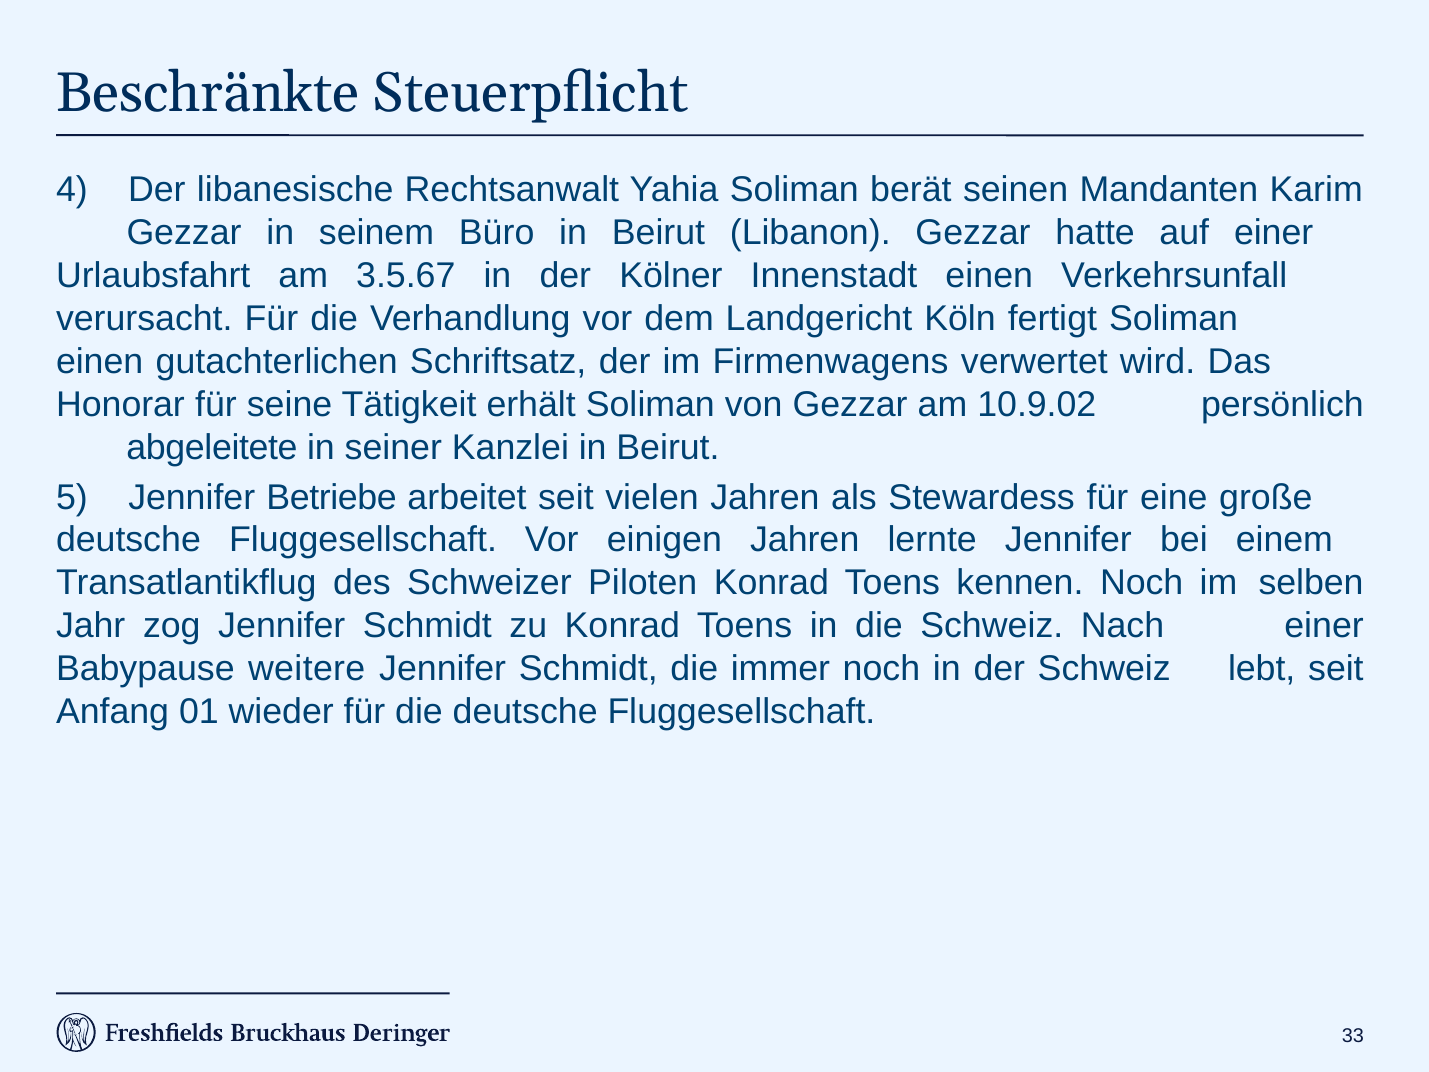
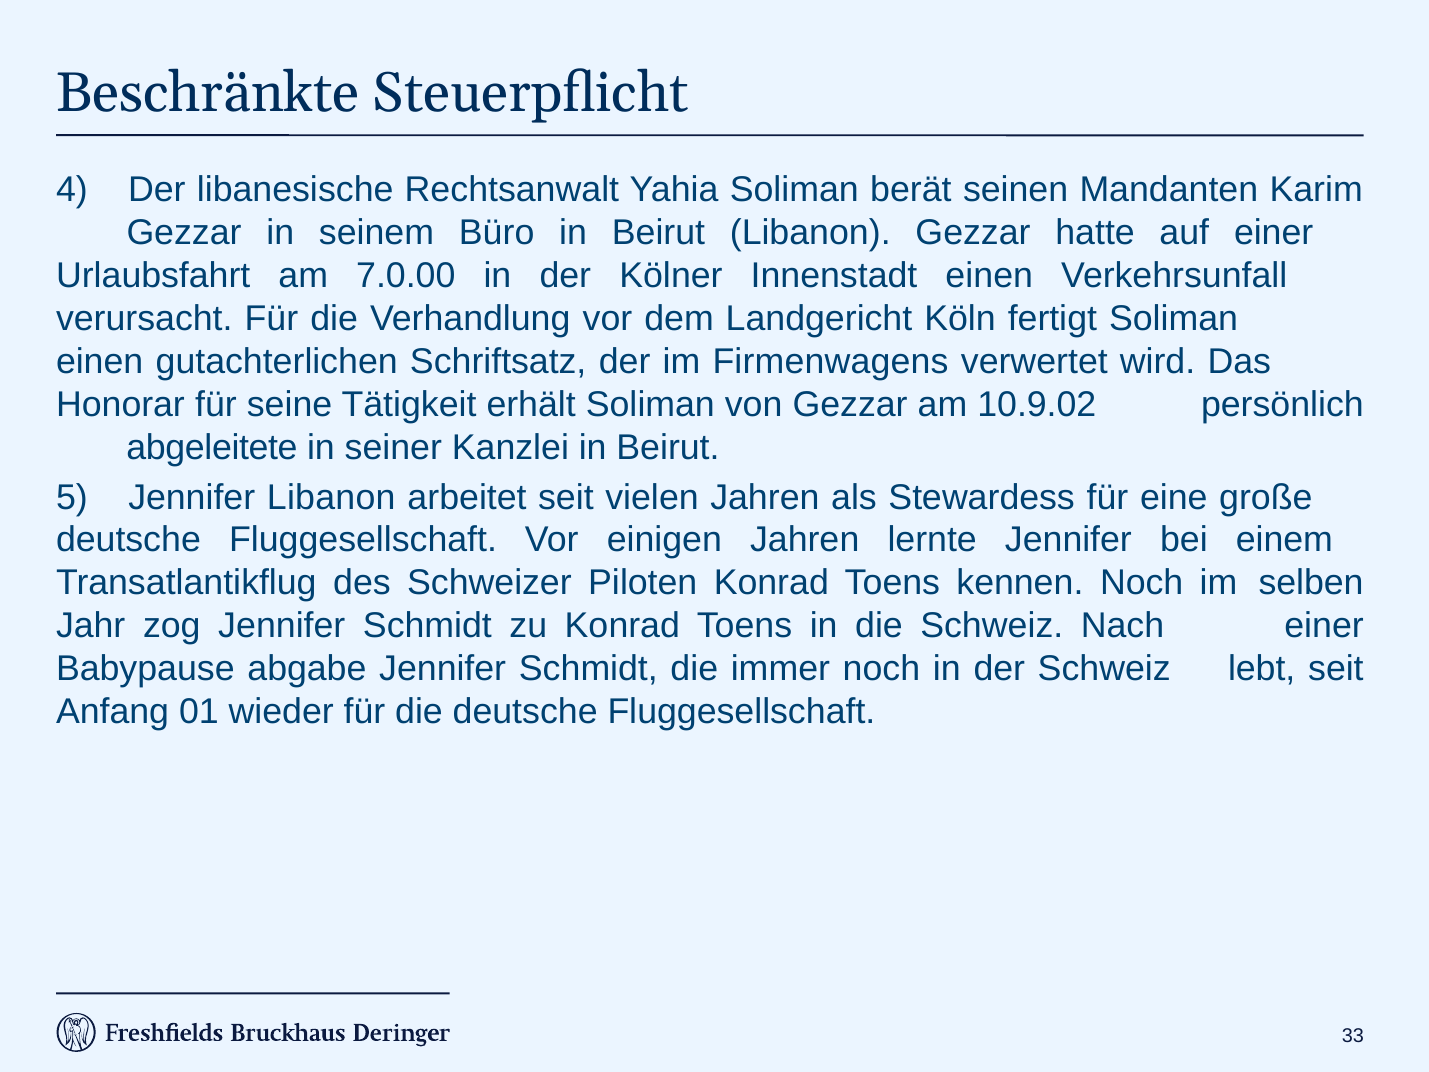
3.5.67: 3.5.67 -> 7.0.00
Jennifer Betriebe: Betriebe -> Libanon
weitere: weitere -> abgabe
